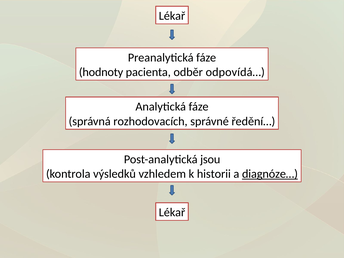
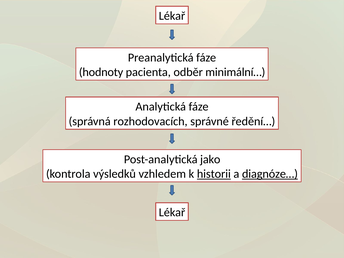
odpovídá…: odpovídá… -> minimální…
jsou: jsou -> jako
historii underline: none -> present
